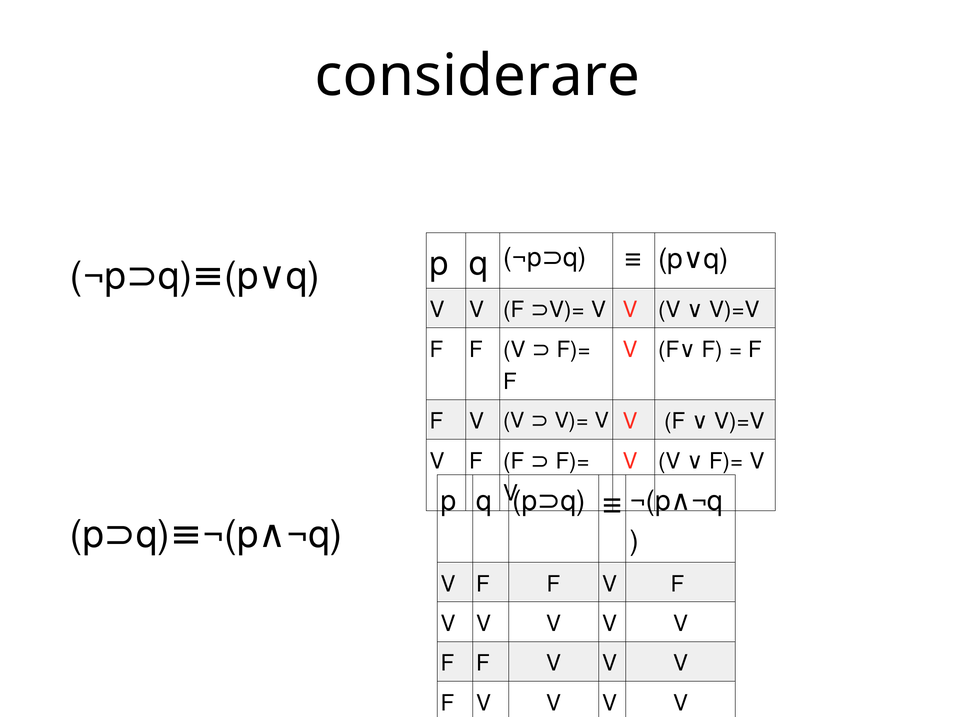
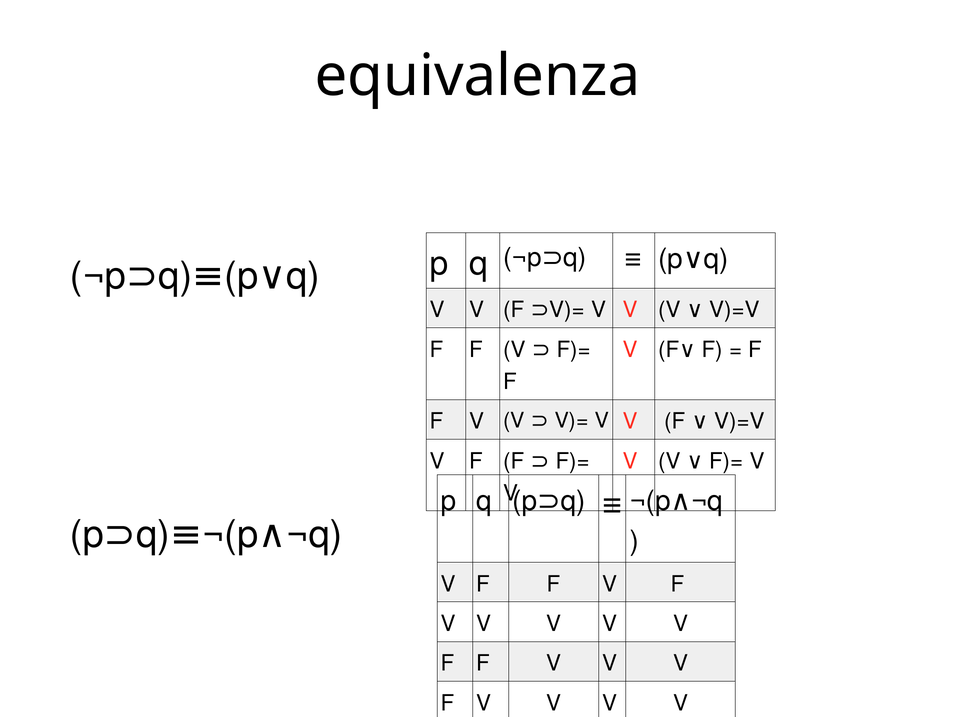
considerare: considerare -> equivalenza
